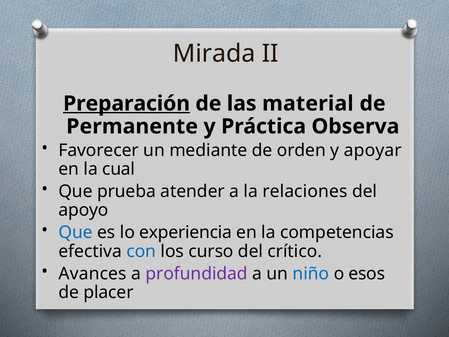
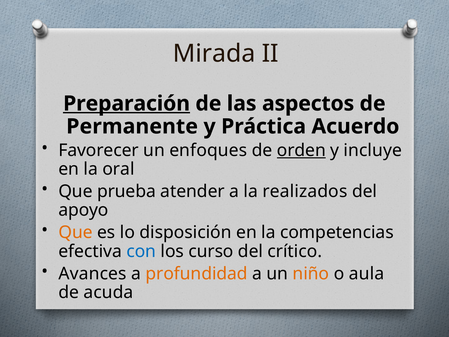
material: material -> aspectos
Observa: Observa -> Acuerdo
mediante: mediante -> enfoques
orden underline: none -> present
apoyar: apoyar -> incluye
cual: cual -> oral
relaciones: relaciones -> realizados
Que at (76, 232) colour: blue -> orange
experiencia: experiencia -> disposición
profundidad colour: purple -> orange
niño colour: blue -> orange
esos: esos -> aula
placer: placer -> acuda
